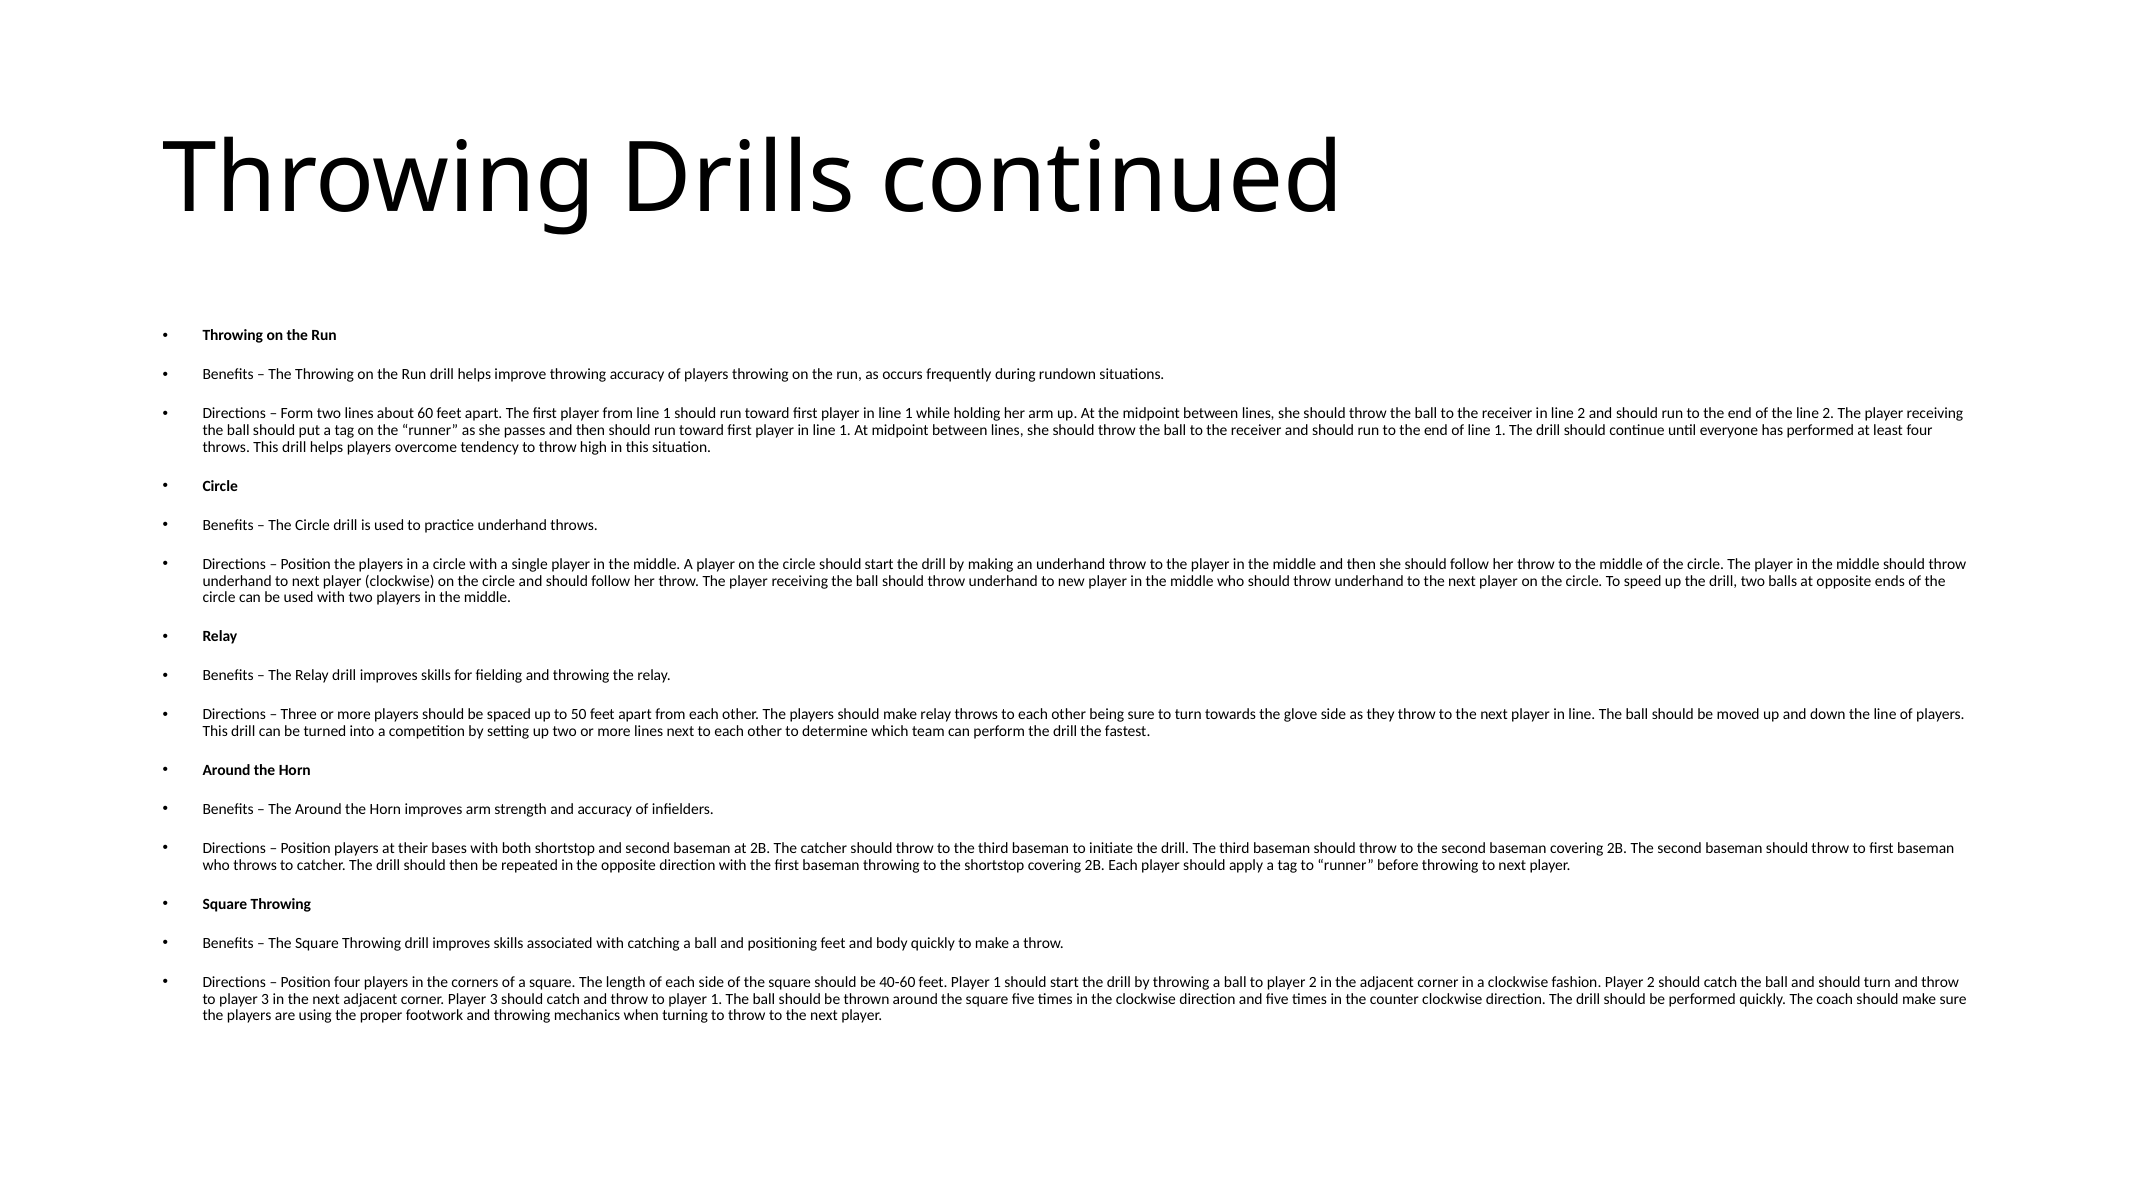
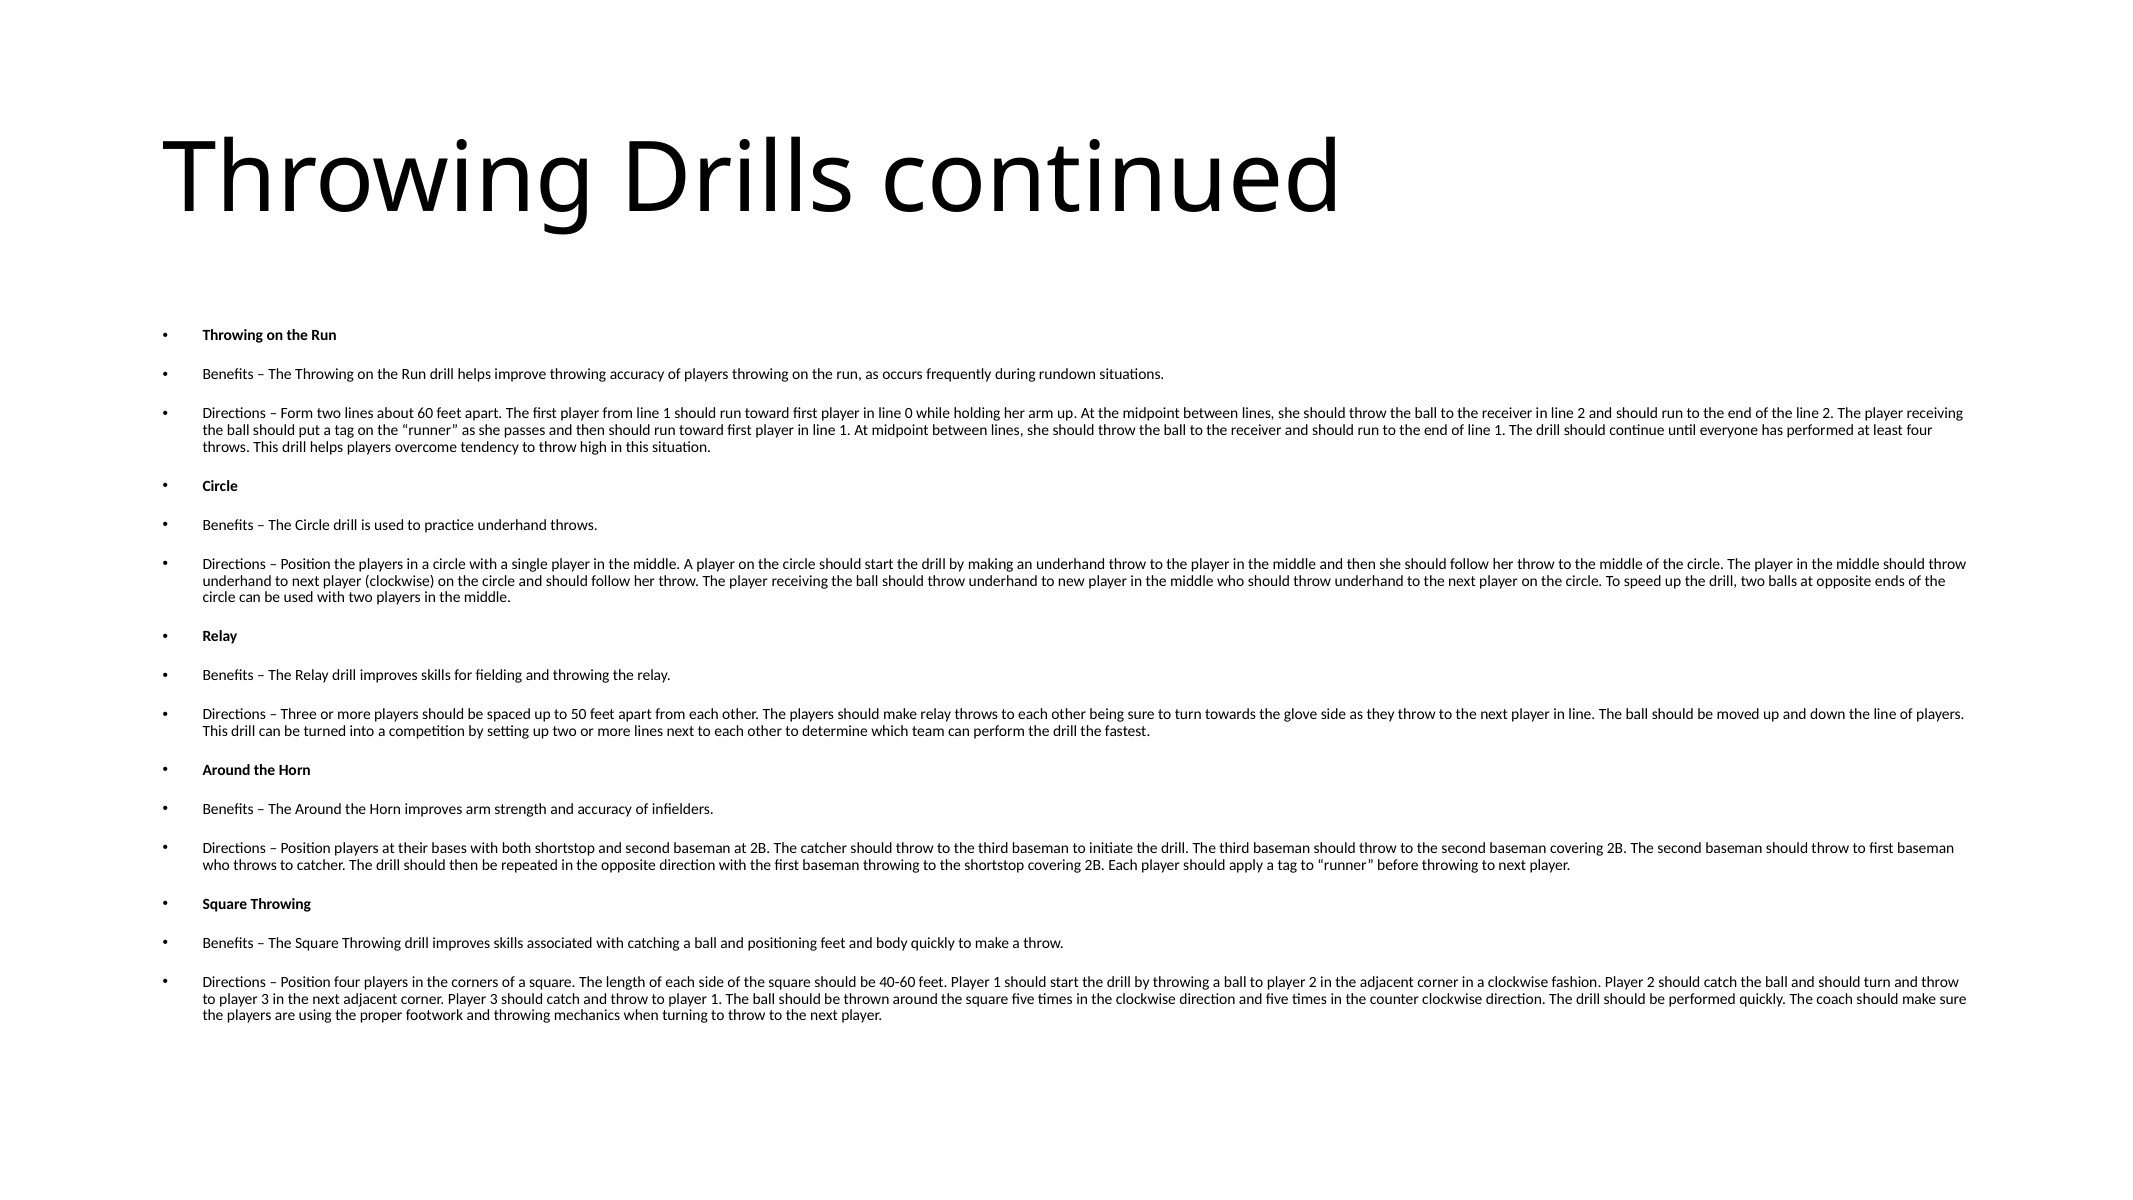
1 at (909, 414): 1 -> 0
